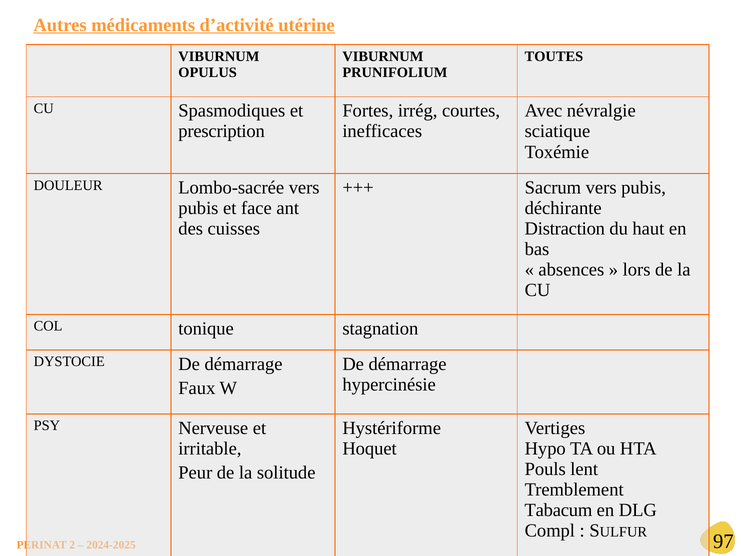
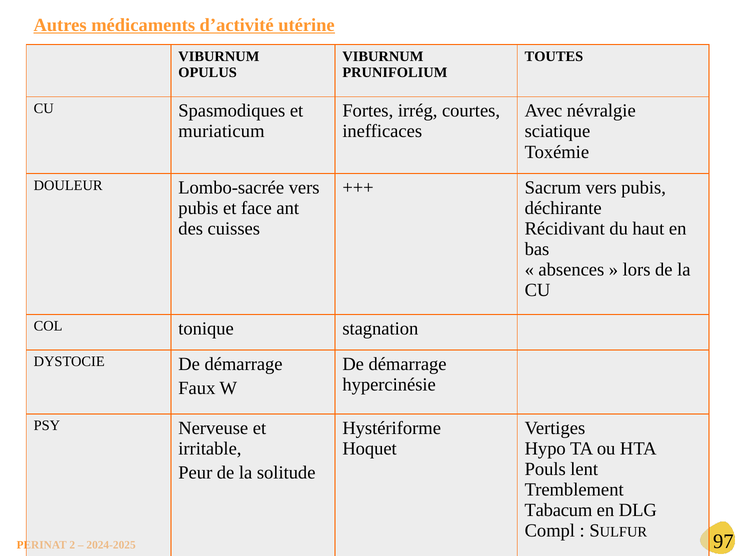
prescription: prescription -> muriaticum
Distraction: Distraction -> Récidivant
